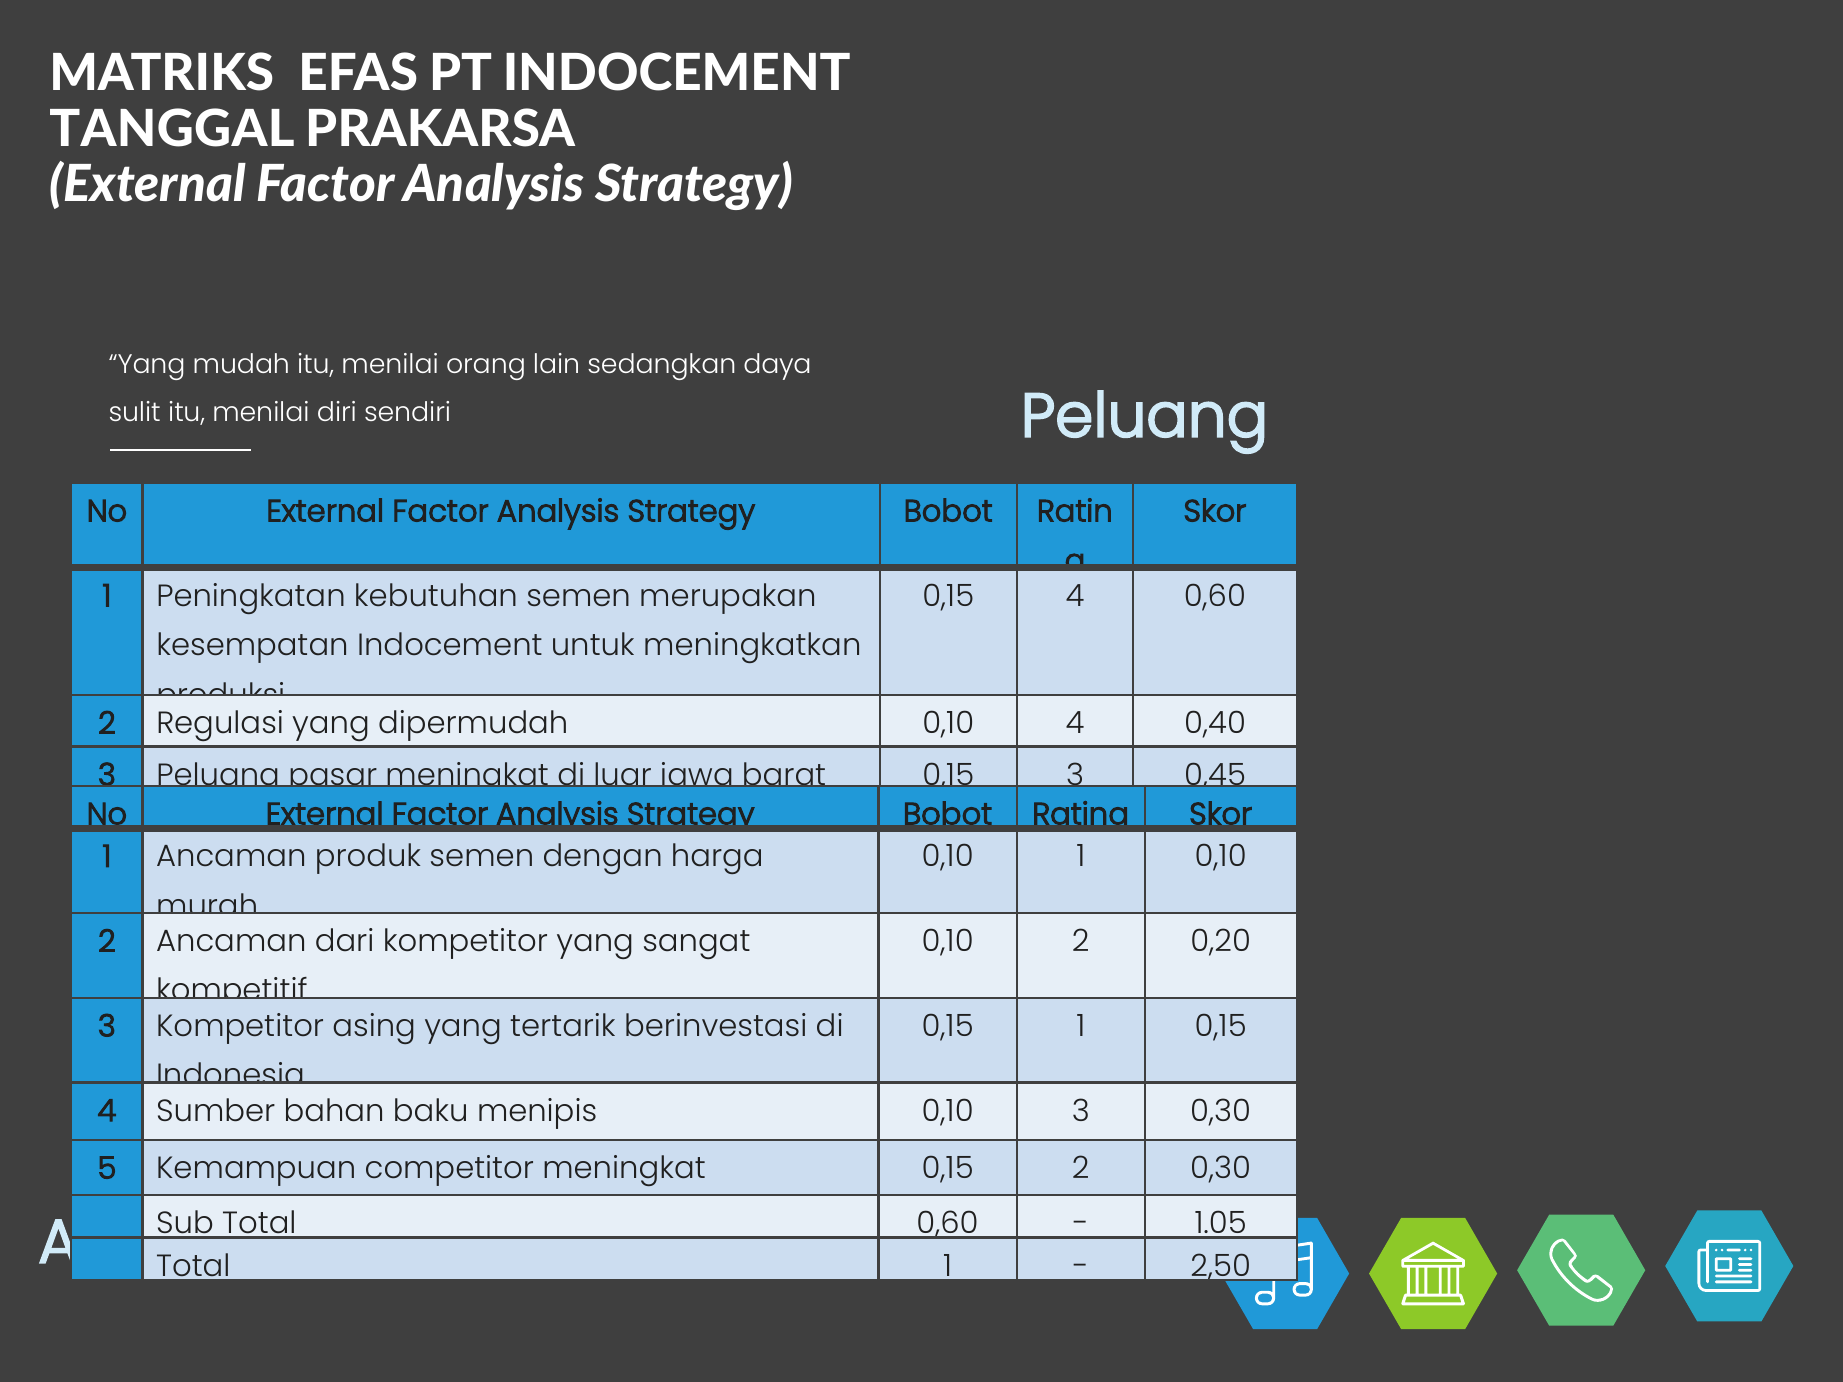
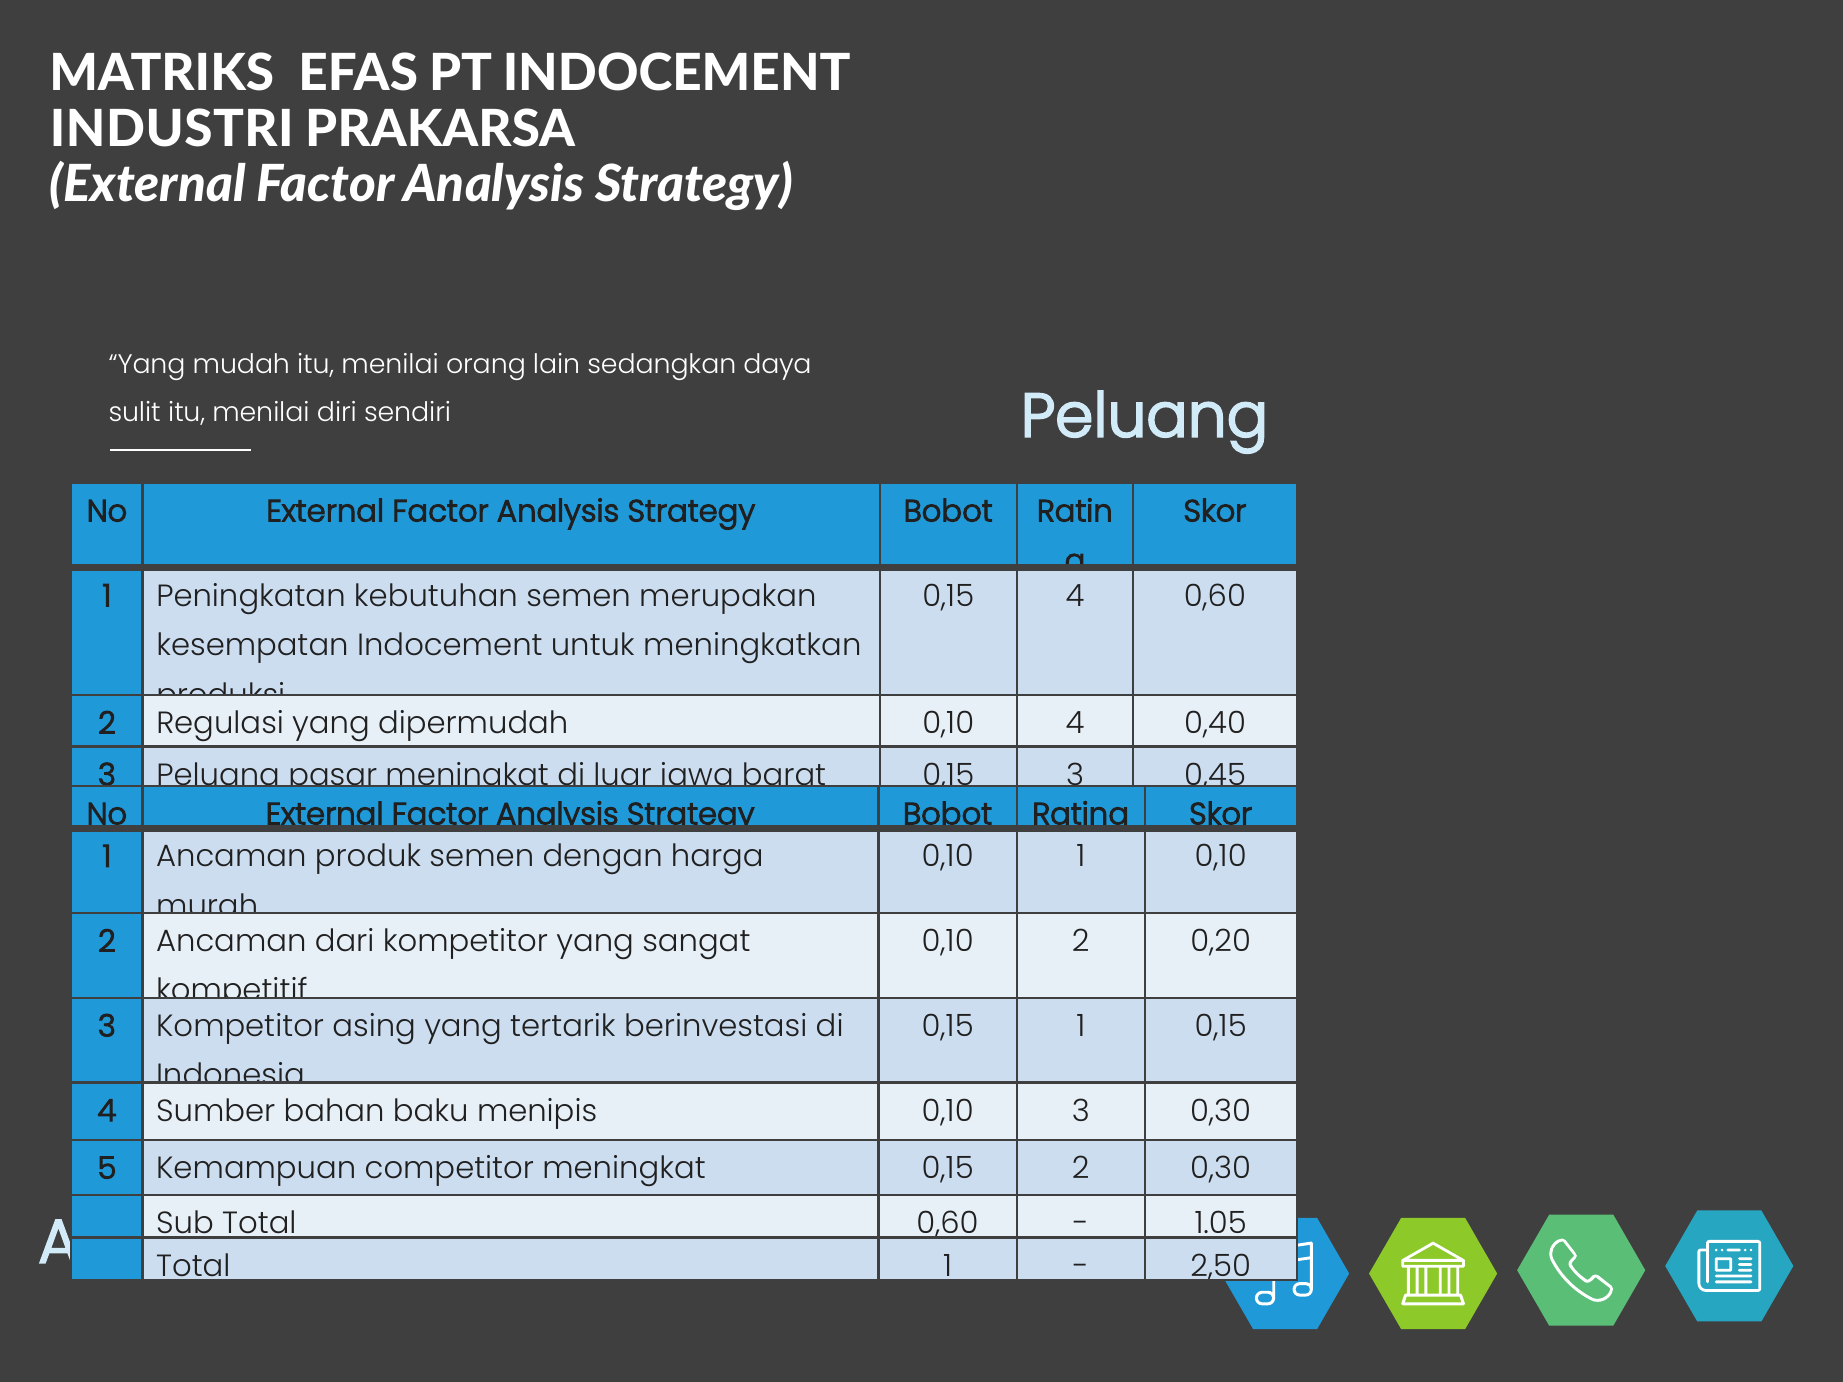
TANGGAL: TANGGAL -> INDUSTRI
